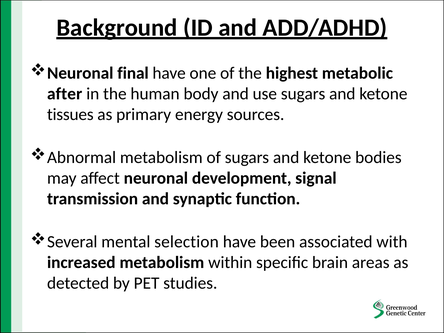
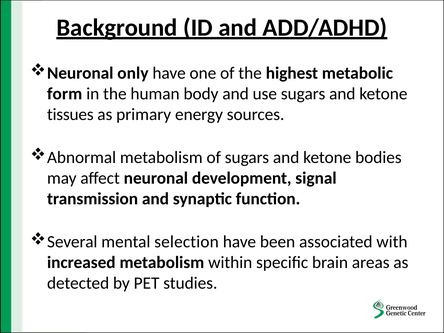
final: final -> only
after: after -> form
